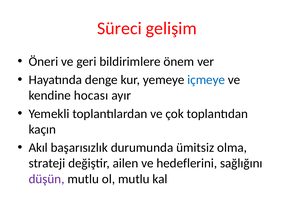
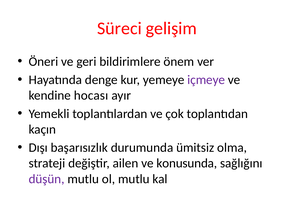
içmeye colour: blue -> purple
Akıl: Akıl -> Dışı
hedeflerini: hedeflerini -> konusunda
